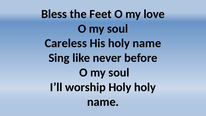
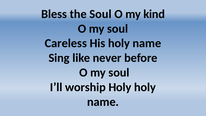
the Feet: Feet -> Soul
love: love -> kind
